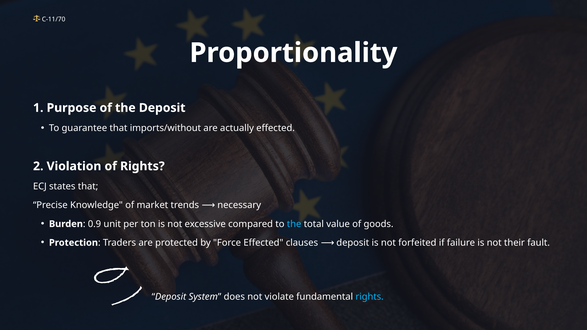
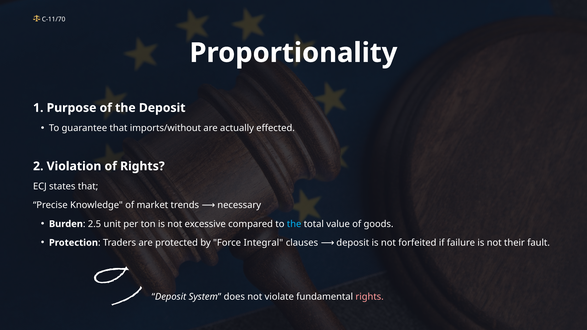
0.9: 0.9 -> 2.5
Force Effected: Effected -> Integral
rights at (370, 297) colour: light blue -> pink
